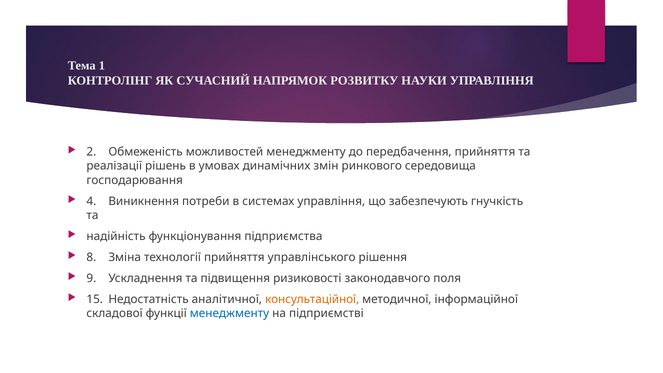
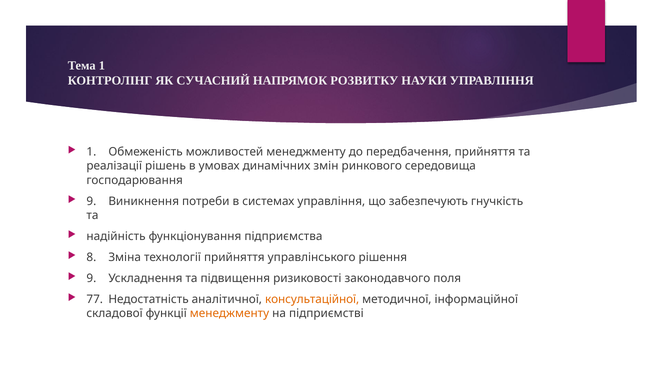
2 at (91, 152): 2 -> 1
4 at (91, 201): 4 -> 9
15: 15 -> 77
менеджменту at (229, 313) colour: blue -> orange
